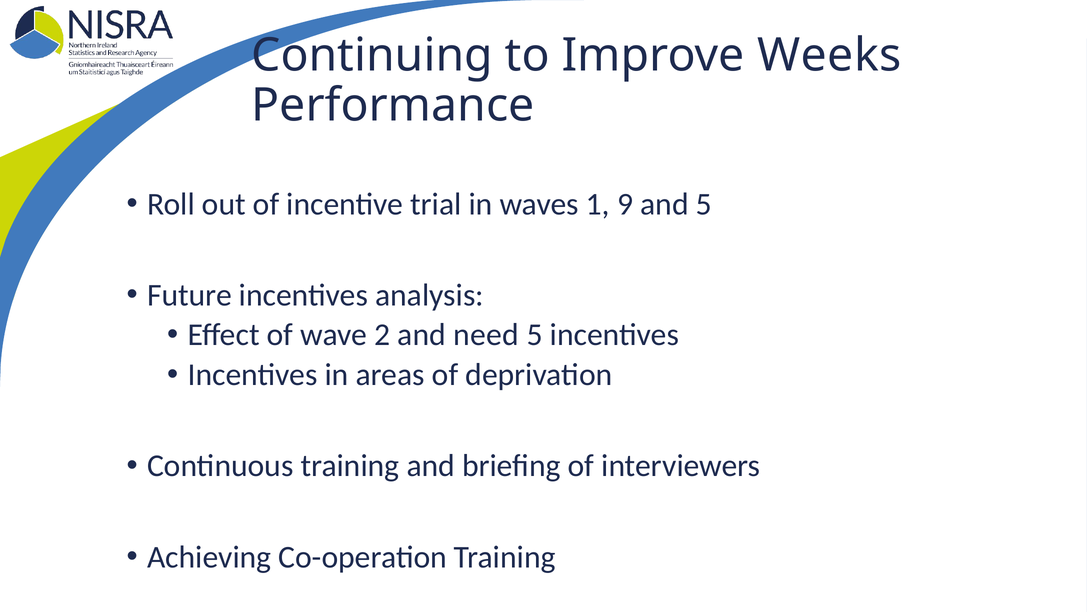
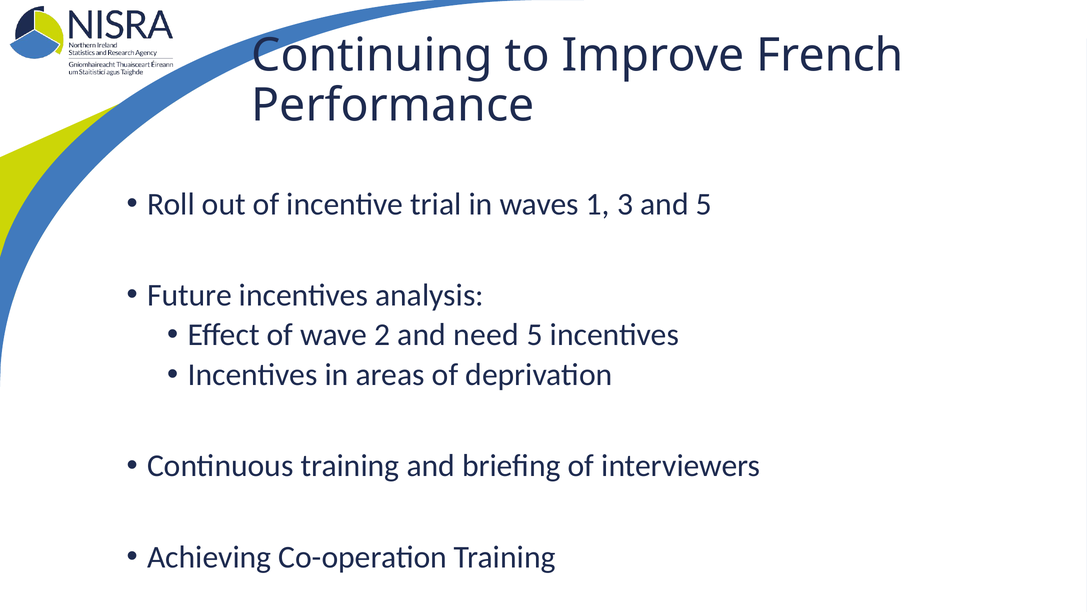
Weeks: Weeks -> French
9: 9 -> 3
